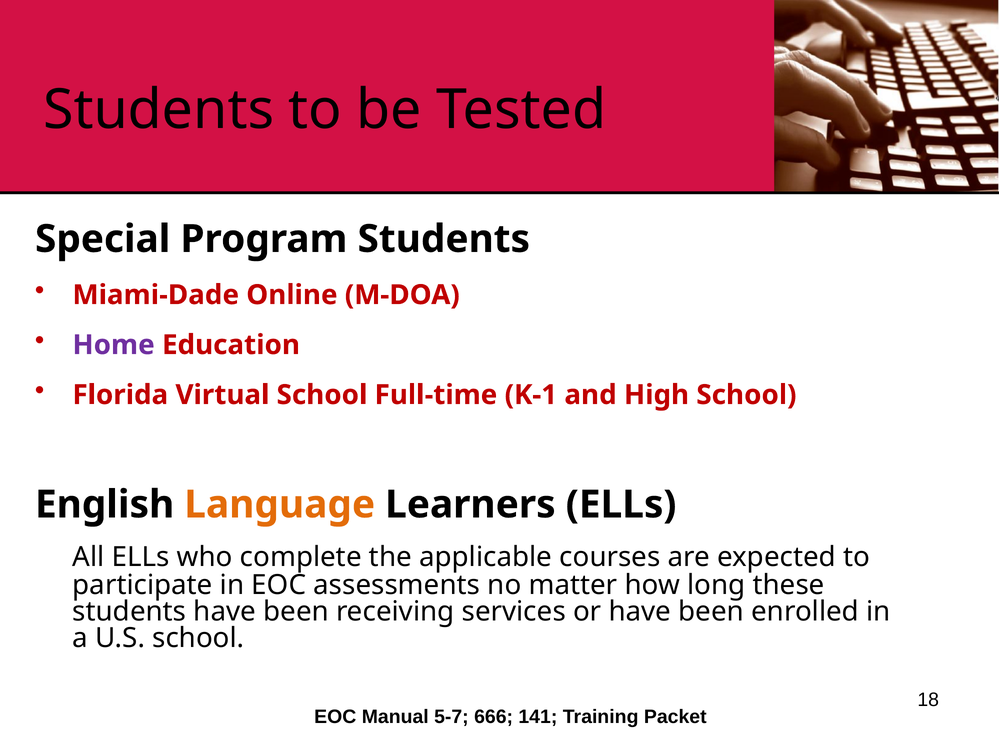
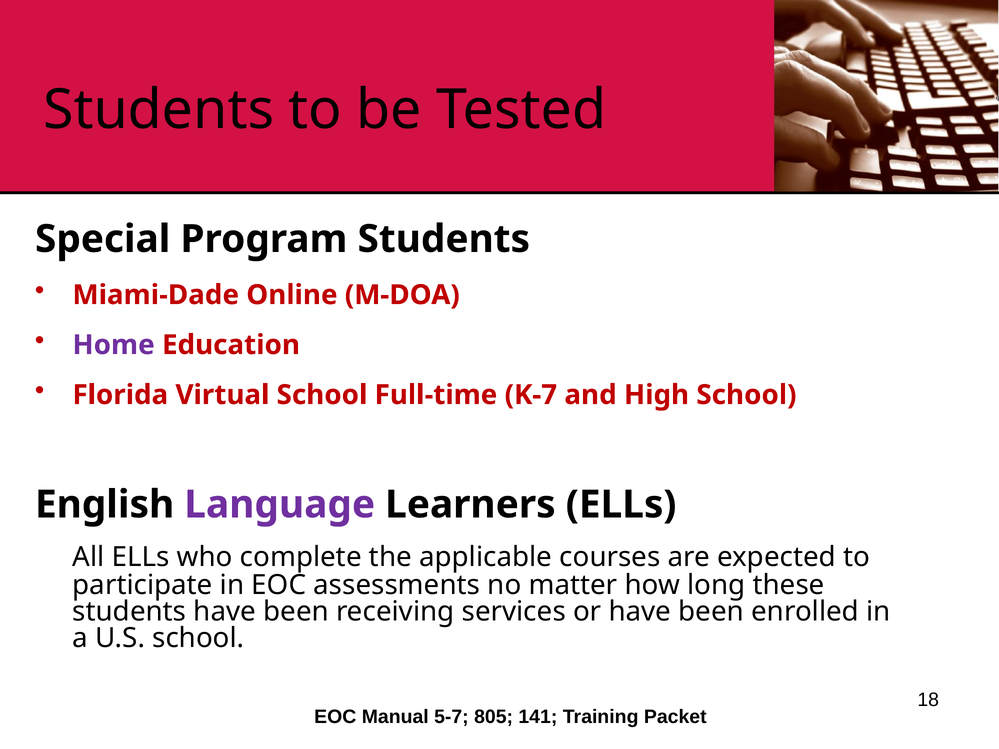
K-1: K-1 -> K-7
Language colour: orange -> purple
666: 666 -> 805
